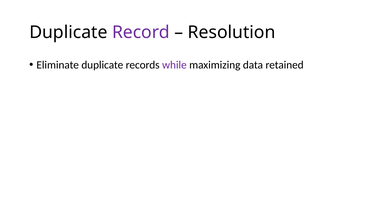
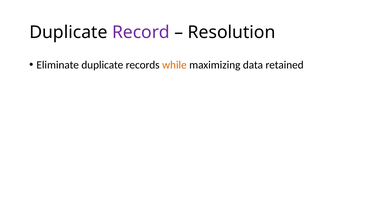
while colour: purple -> orange
